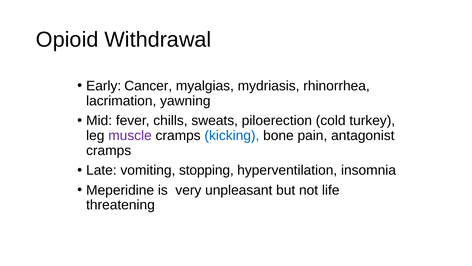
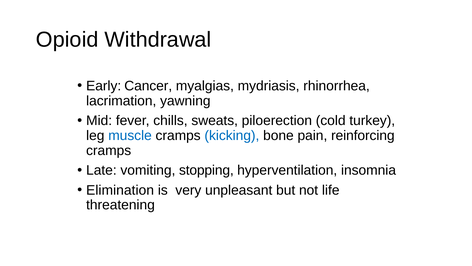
muscle colour: purple -> blue
antagonist: antagonist -> reinforcing
Meperidine: Meperidine -> Elimination
